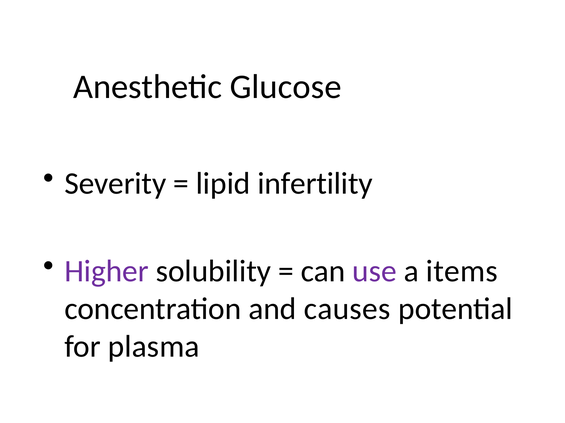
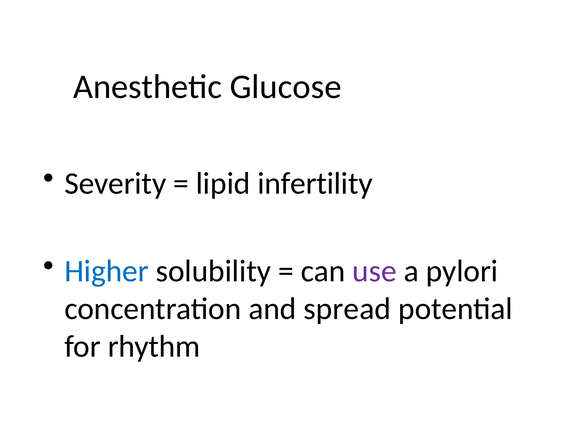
Higher colour: purple -> blue
items: items -> pylori
causes: causes -> spread
plasma: plasma -> rhythm
